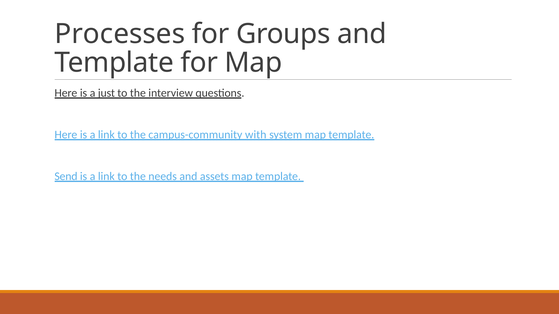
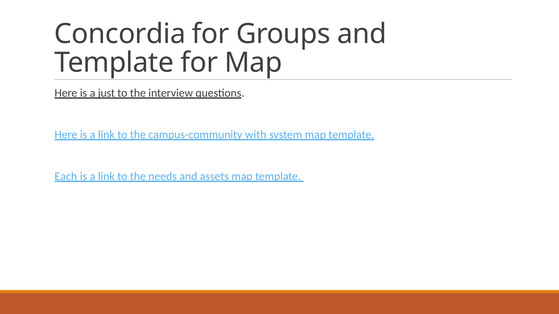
Processes: Processes -> Concordia
Send: Send -> Each
